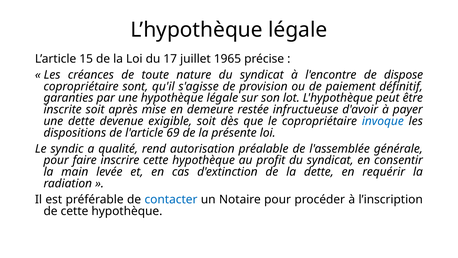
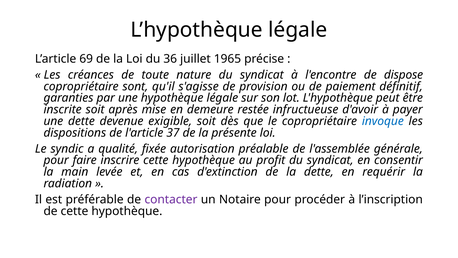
15: 15 -> 69
17: 17 -> 36
69: 69 -> 37
rend: rend -> fixée
contacter colour: blue -> purple
